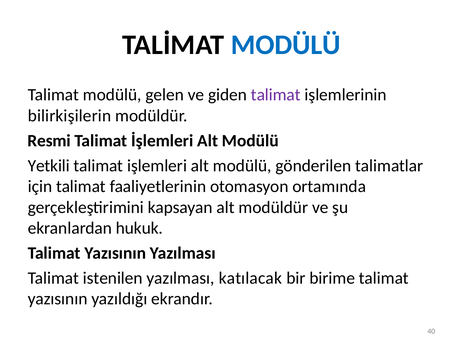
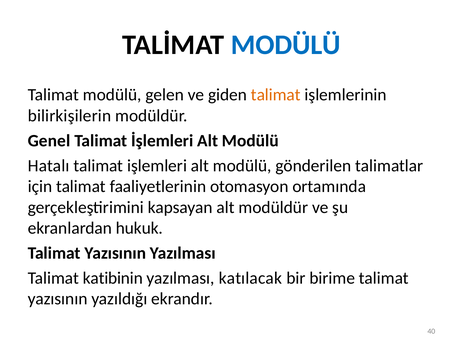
talimat at (276, 95) colour: purple -> orange
Resmi: Resmi -> Genel
Yetkili: Yetkili -> Hatalı
istenilen: istenilen -> katibinin
